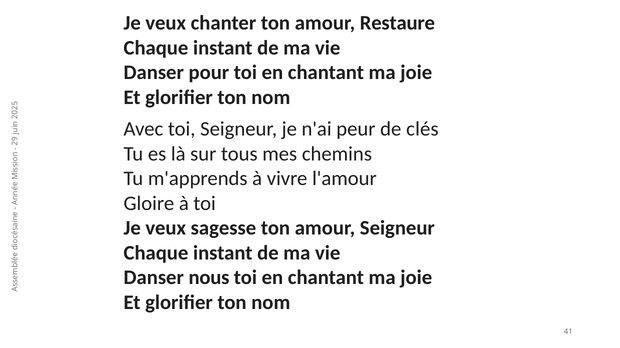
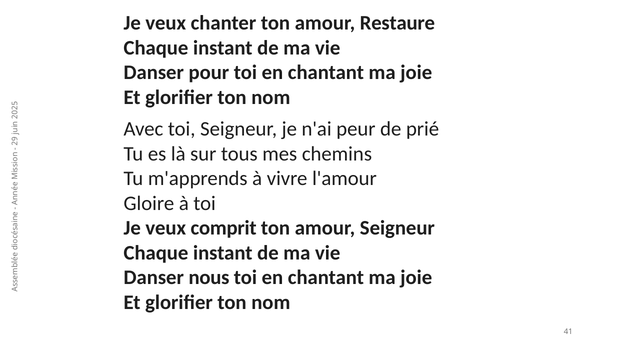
clés: clés -> prié
sagesse: sagesse -> comprit
